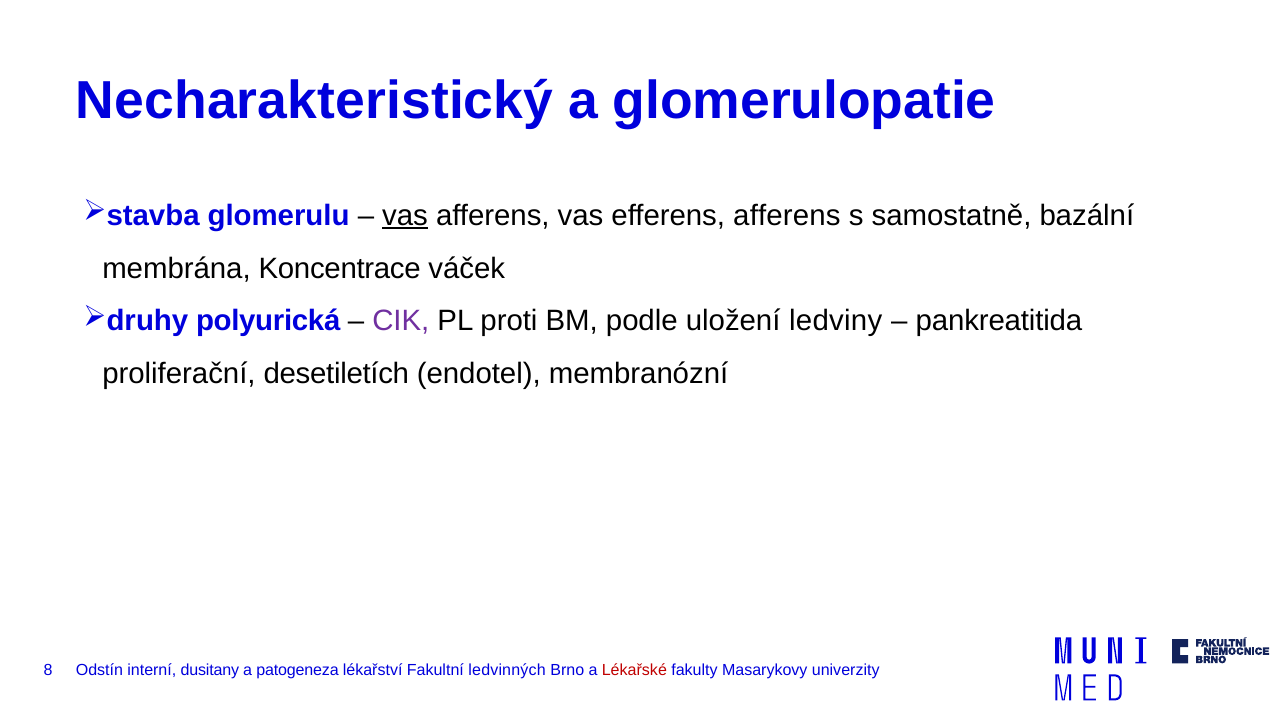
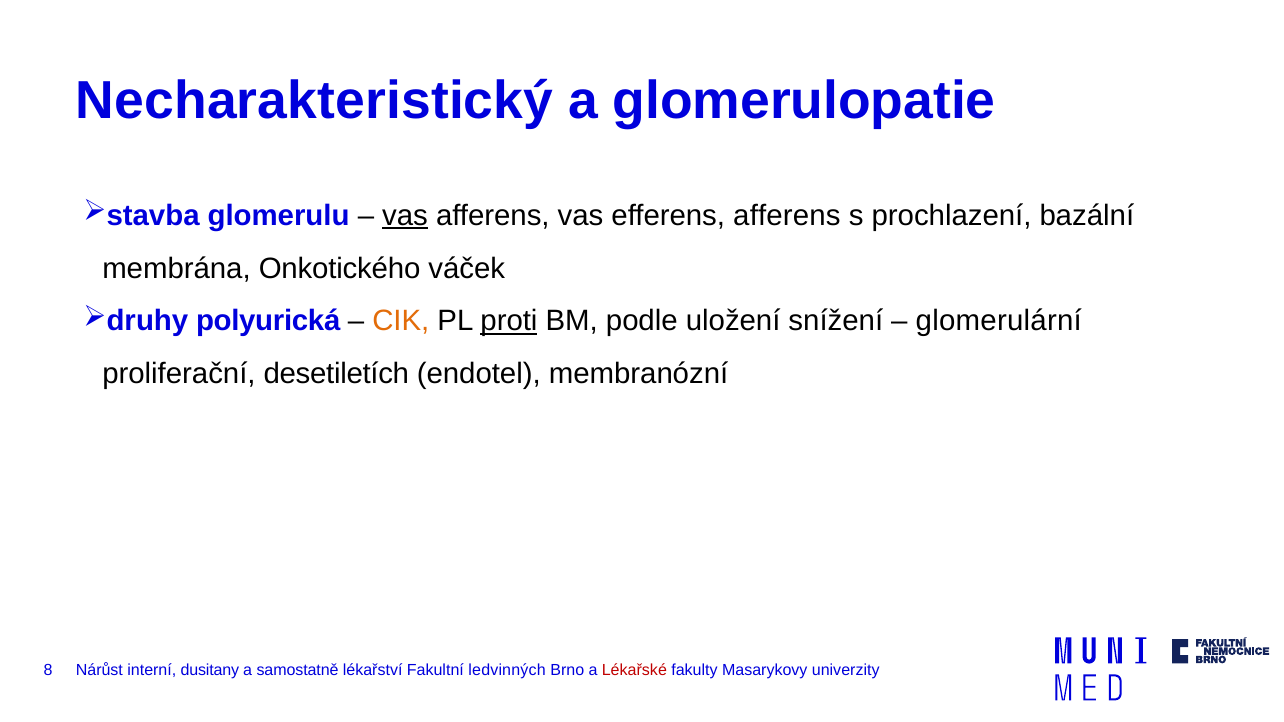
samostatně: samostatně -> prochlazení
Koncentrace: Koncentrace -> Onkotického
CIK colour: purple -> orange
proti underline: none -> present
ledviny: ledviny -> snížení
pankreatitida: pankreatitida -> glomerulární
Odstín: Odstín -> Nárůst
patogeneza: patogeneza -> samostatně
